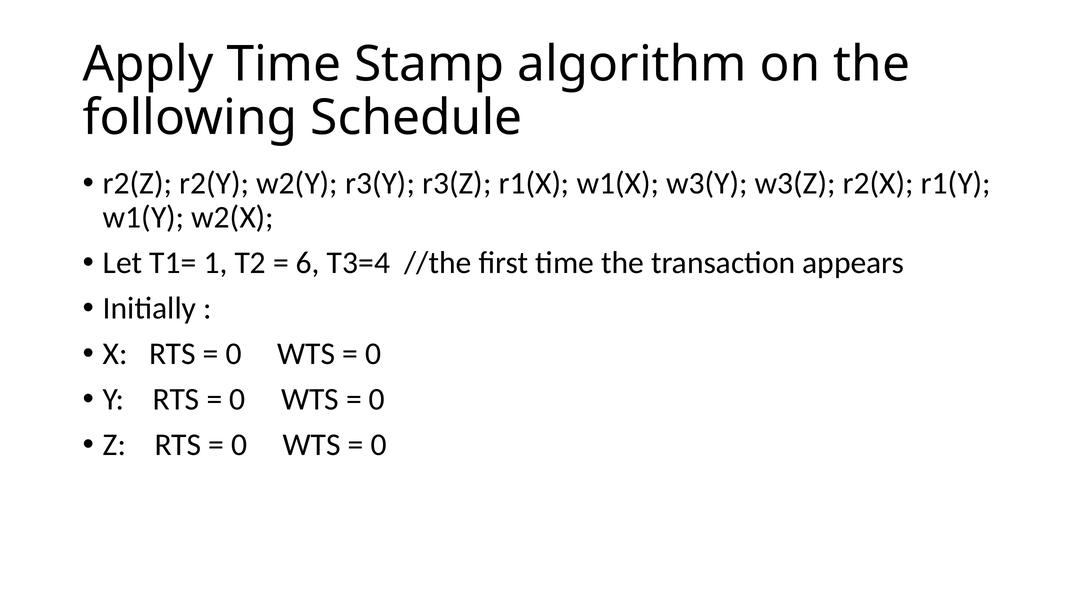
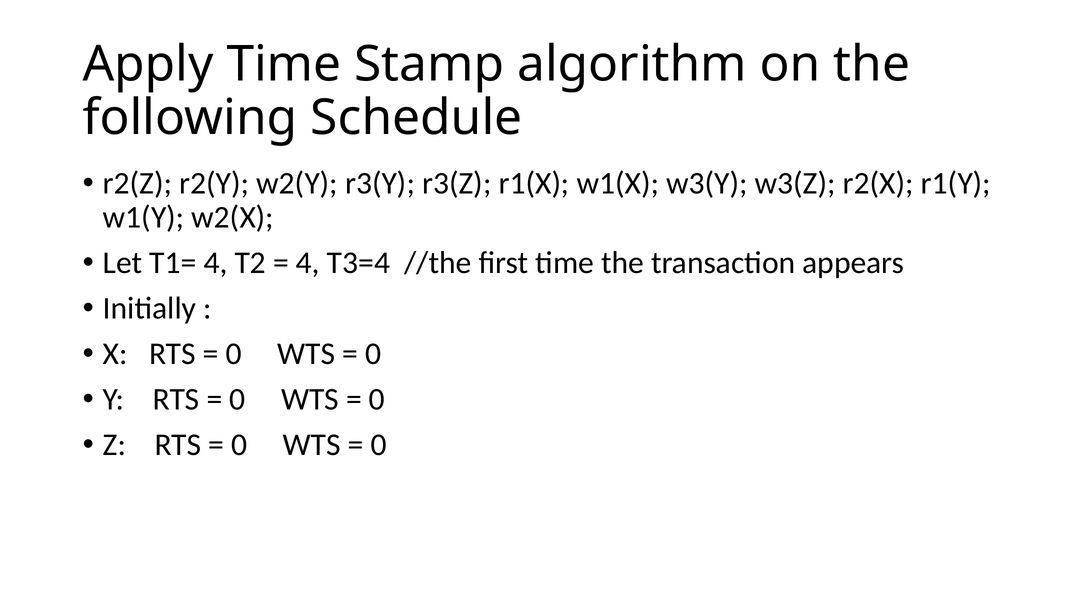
T1= 1: 1 -> 4
6 at (308, 263): 6 -> 4
